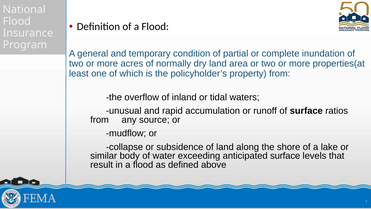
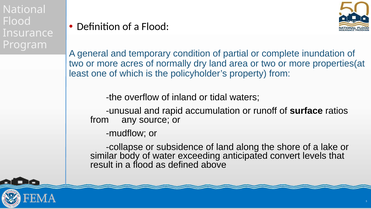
anticipated surface: surface -> convert
